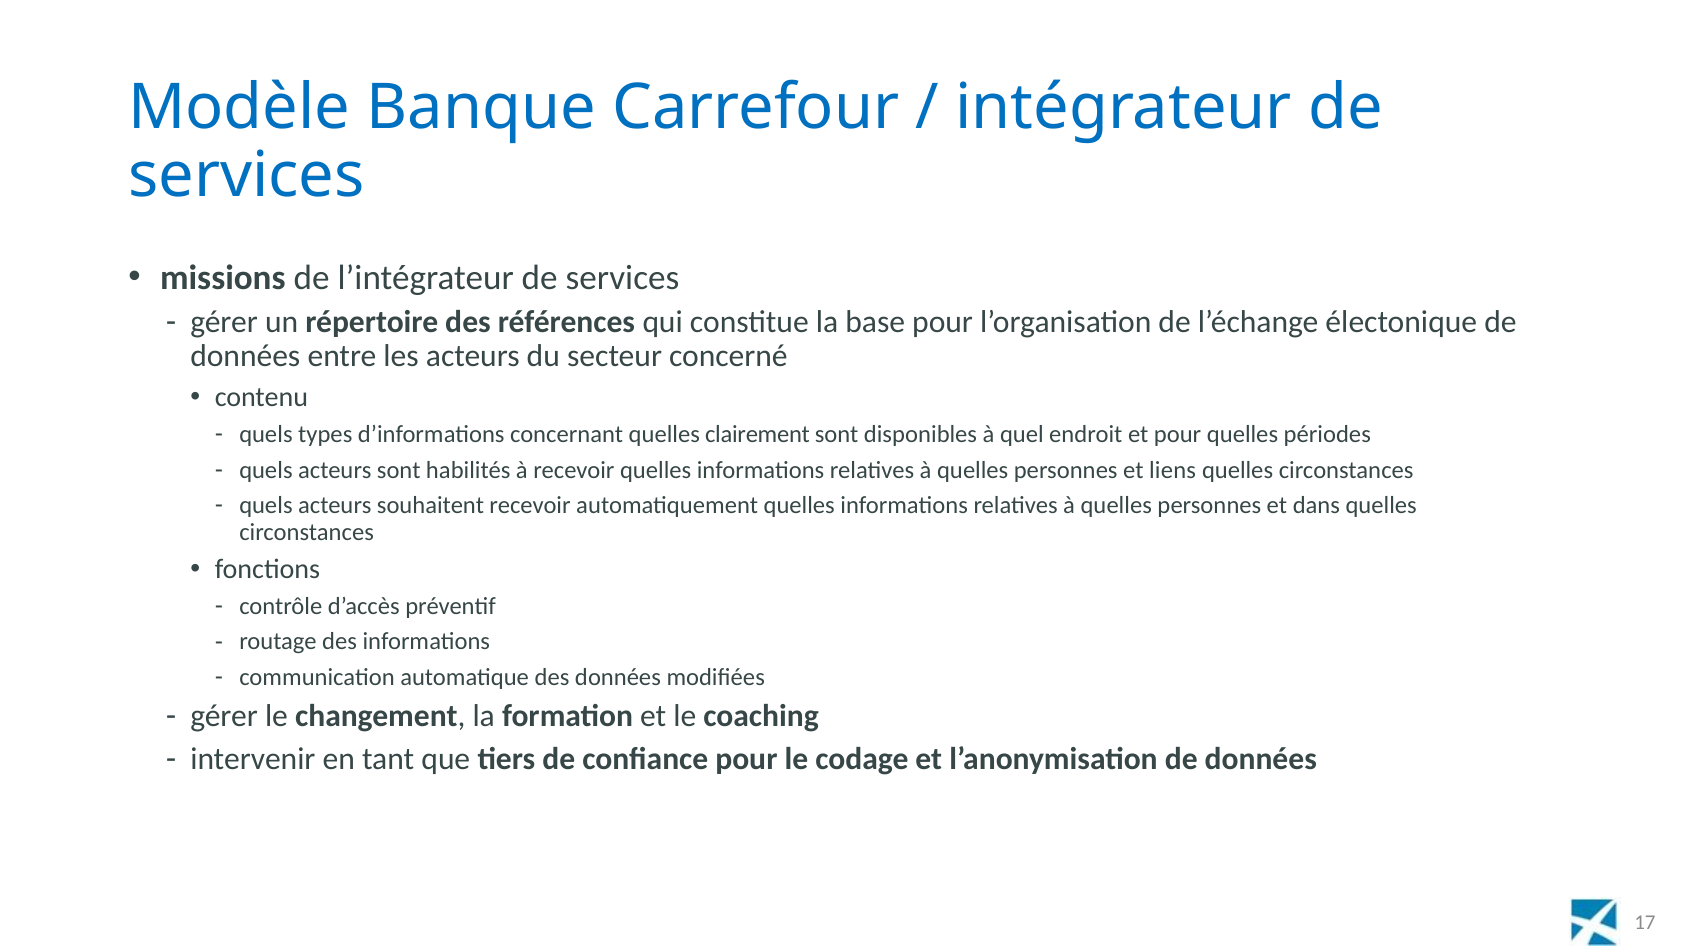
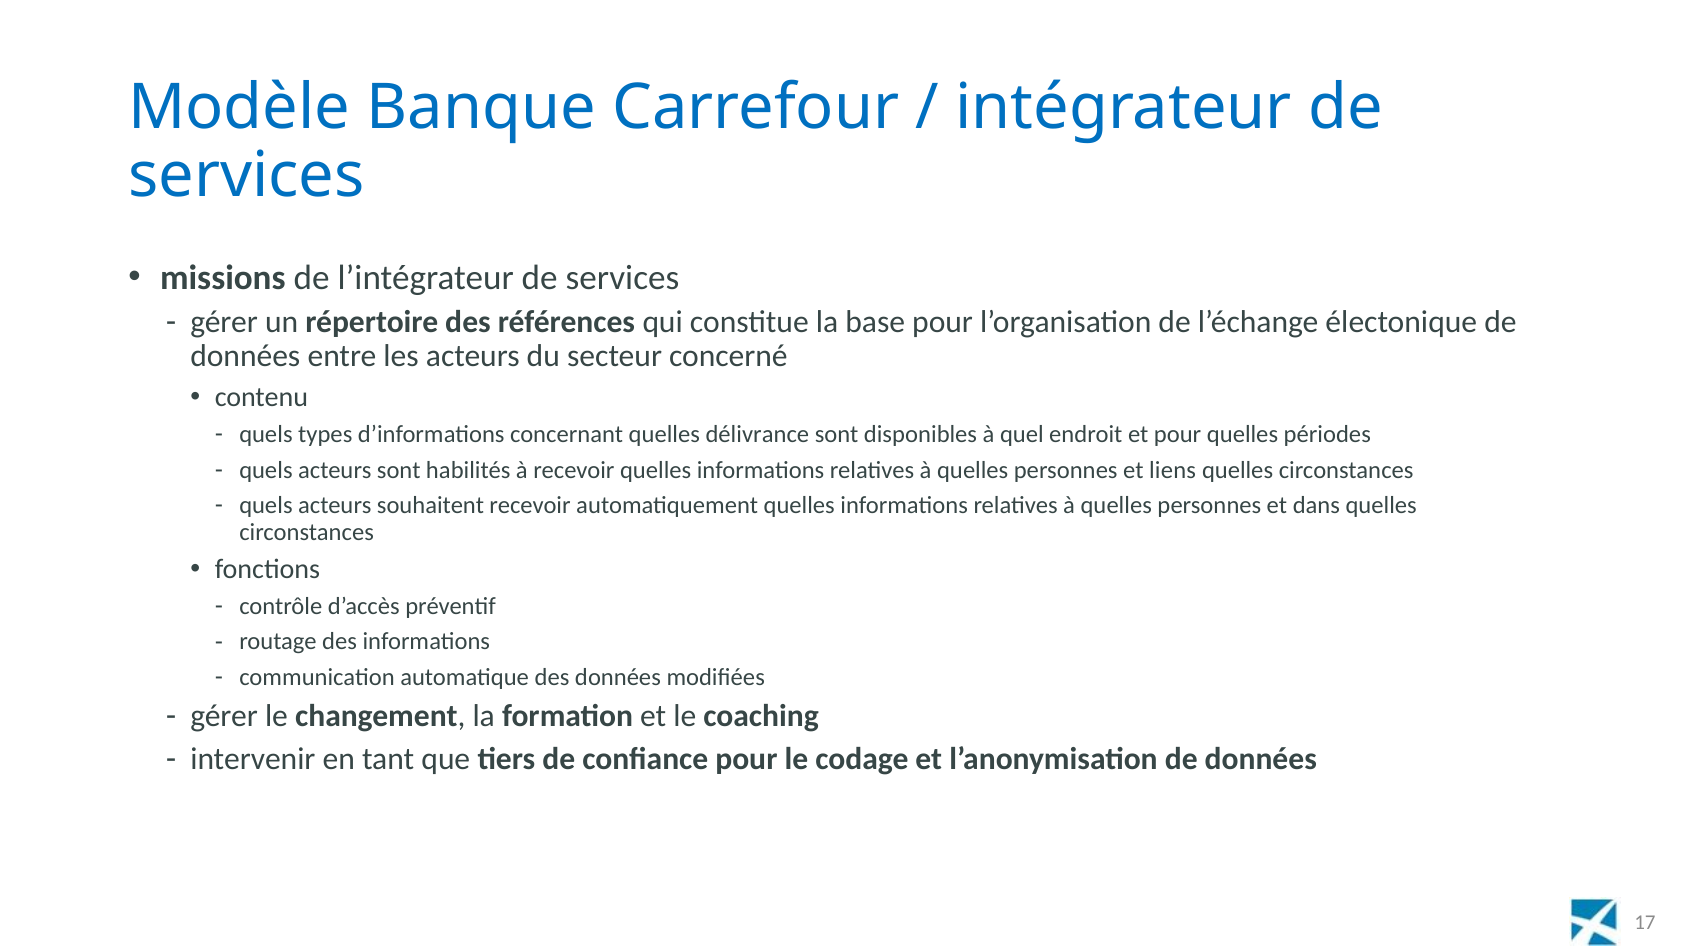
clairement: clairement -> délivrance
